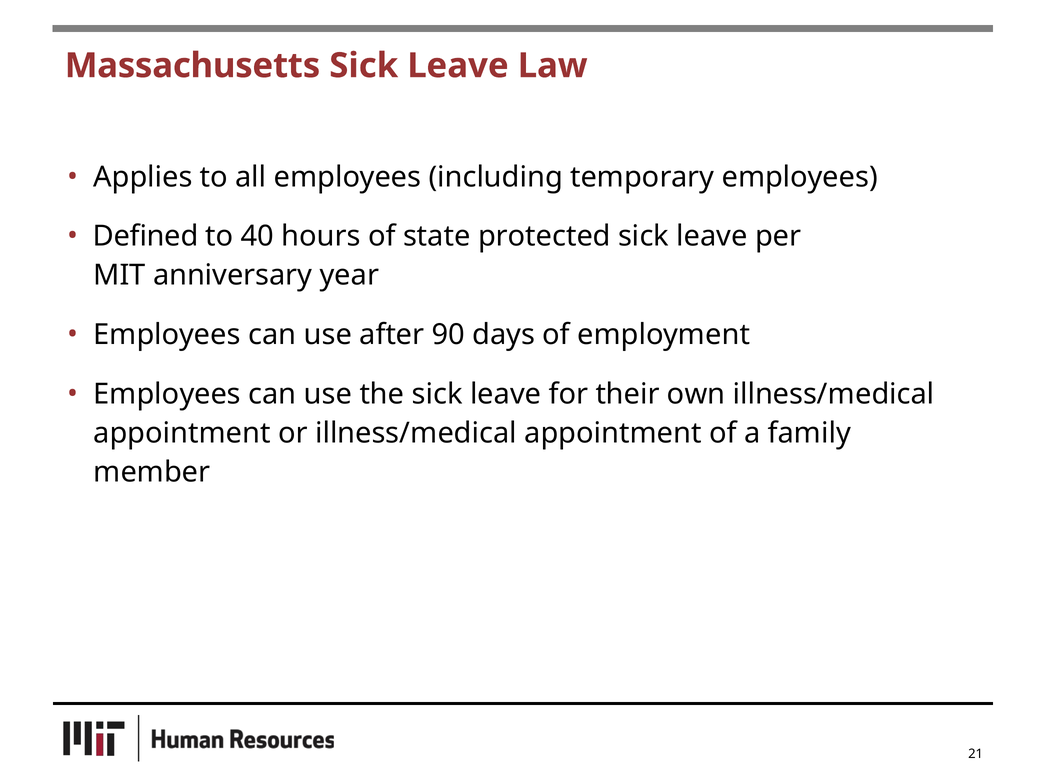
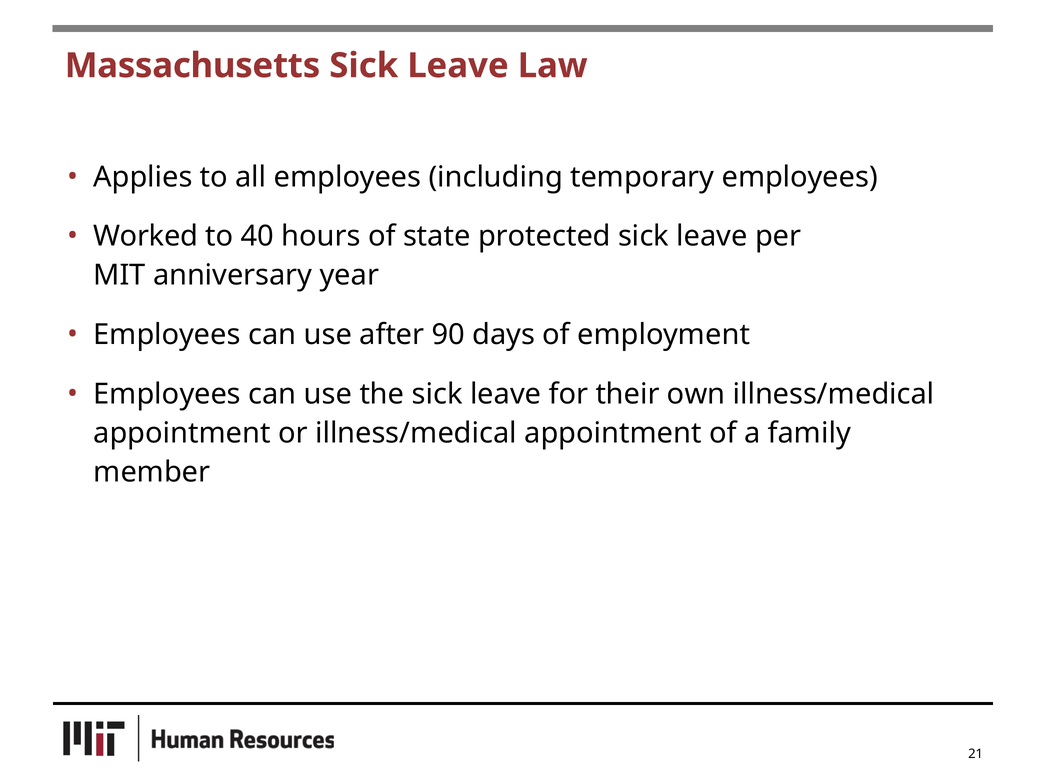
Defined: Defined -> Worked
